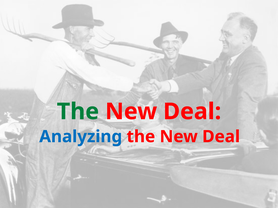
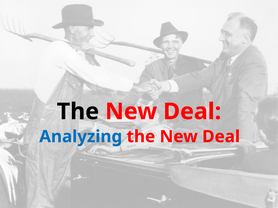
The at (78, 112) colour: green -> black
